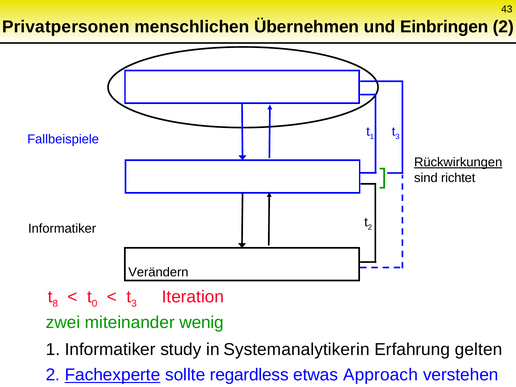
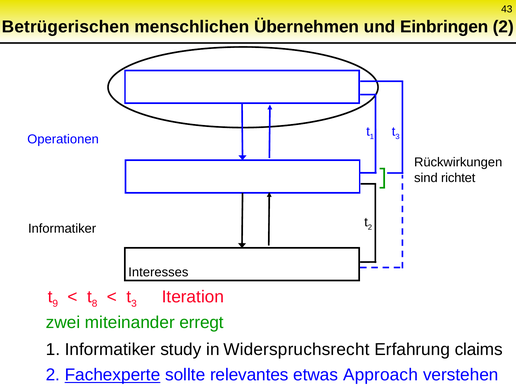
Privatpersonen: Privatpersonen -> Betrügerischen
Fallbeispiele: Fallbeispiele -> Operationen
Rückwirkungen underline: present -> none
Verändern: Verändern -> Interesses
8: 8 -> 9
0: 0 -> 8
wenig: wenig -> erregt
Systemanalytikerin: Systemanalytikerin -> Widerspruchsrecht
gelten: gelten -> claims
regardless: regardless -> relevantes
